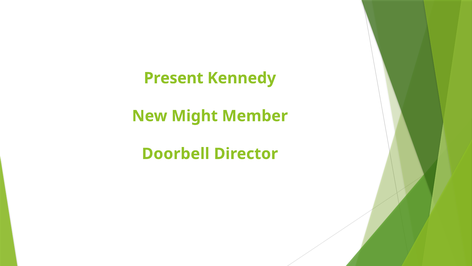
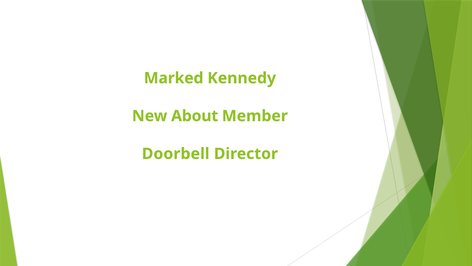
Present: Present -> Marked
Might: Might -> About
